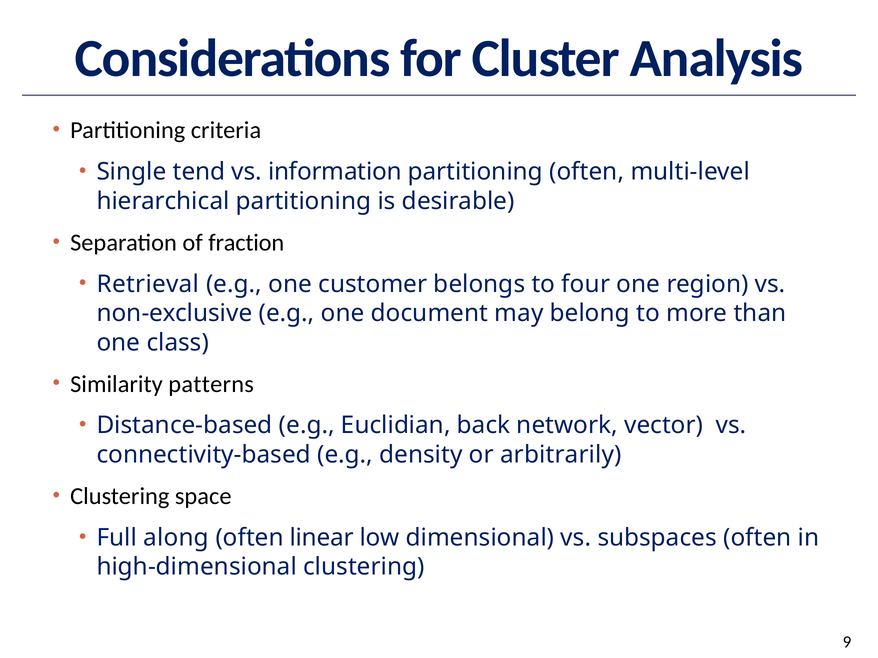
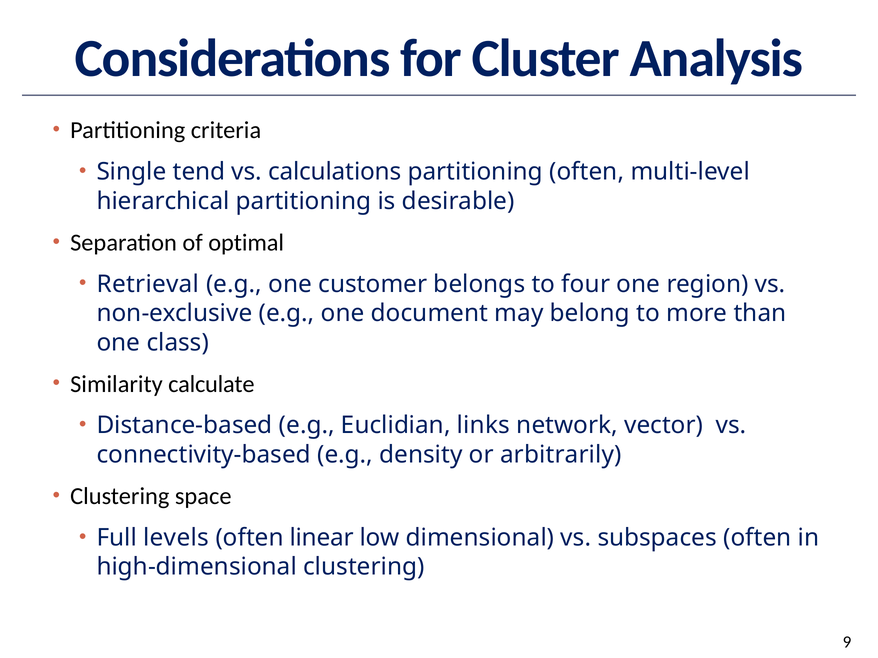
information: information -> calculations
fraction: fraction -> optimal
patterns: patterns -> calculate
back: back -> links
along: along -> levels
